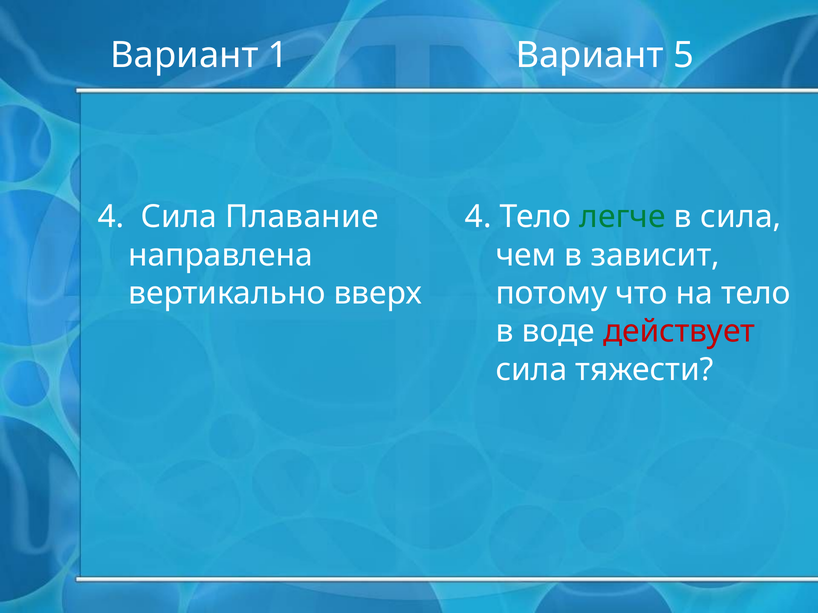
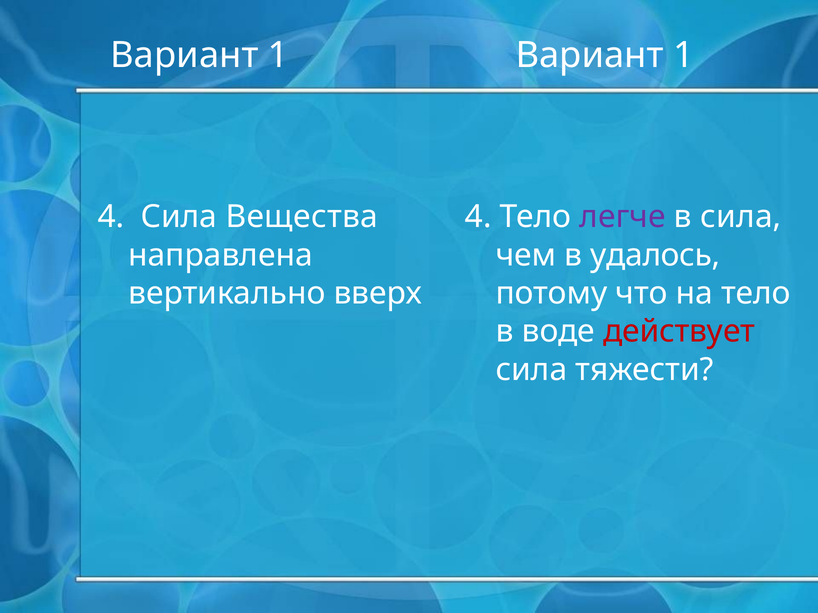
1 Вариант 5: 5 -> 1
Плавание: Плавание -> Вещества
легче colour: green -> purple
зависит: зависит -> удалось
